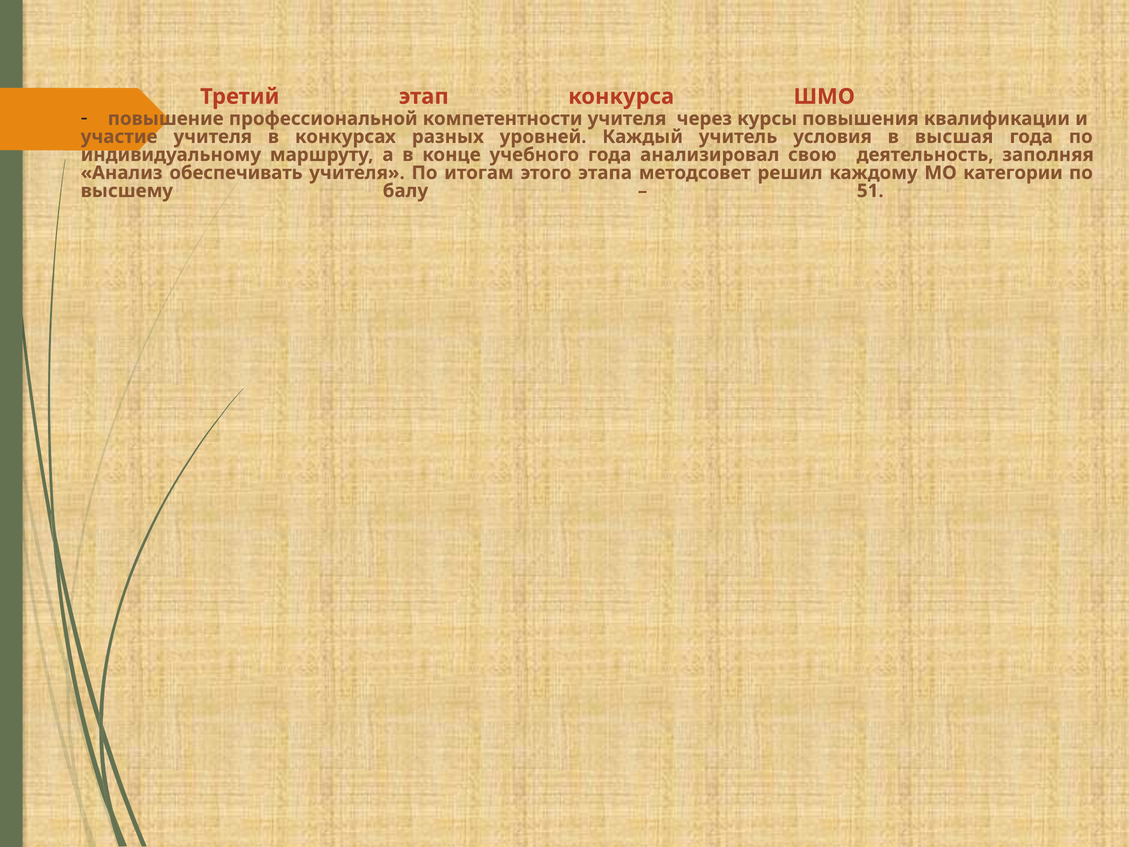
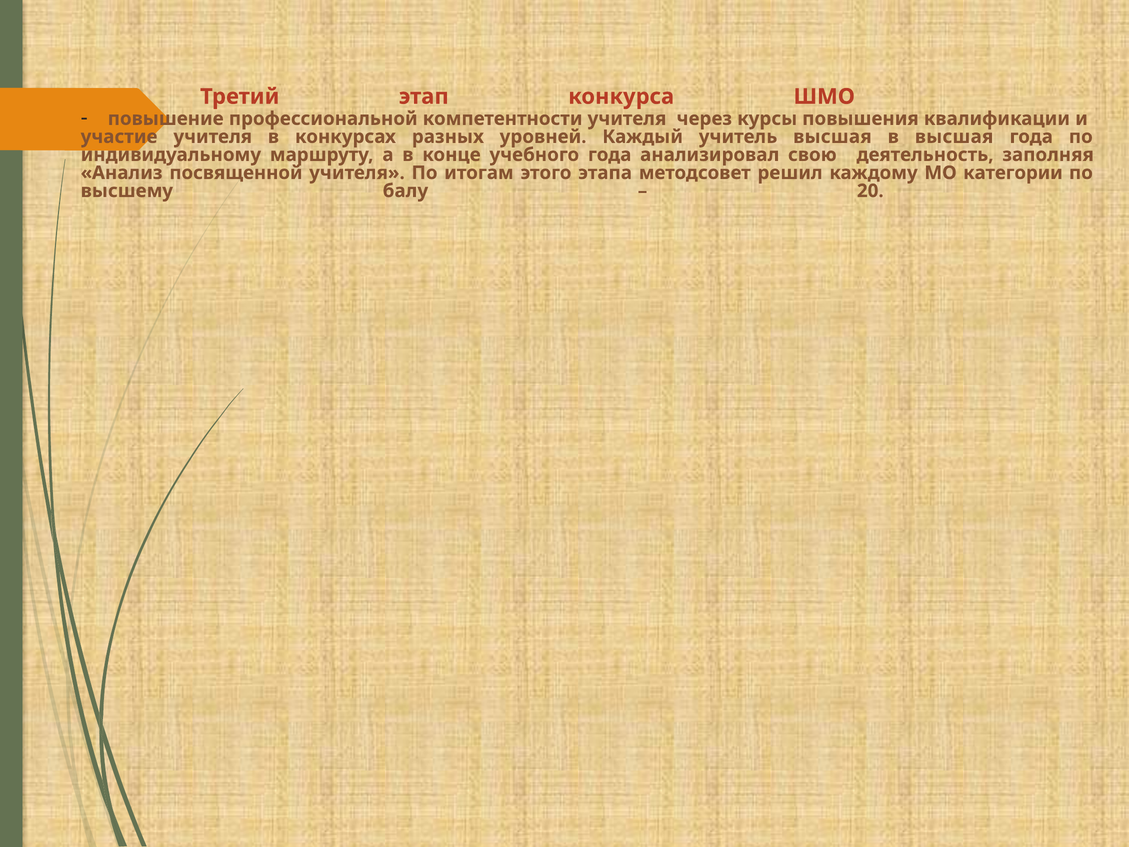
учитель условия: условия -> высшая
обеспечивать: обеспечивать -> посвященной
51: 51 -> 20
